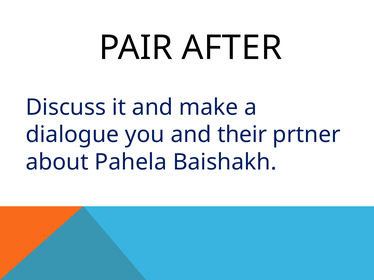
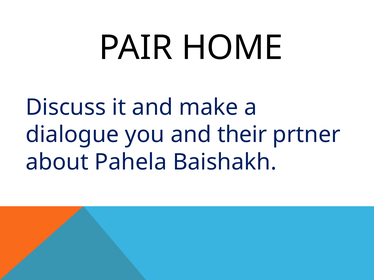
AFTER: AFTER -> HOME
